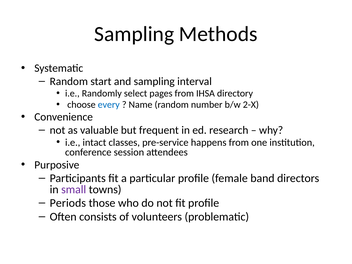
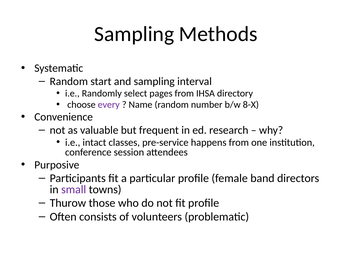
every colour: blue -> purple
2-X: 2-X -> 8-X
Periods: Periods -> Thurow
